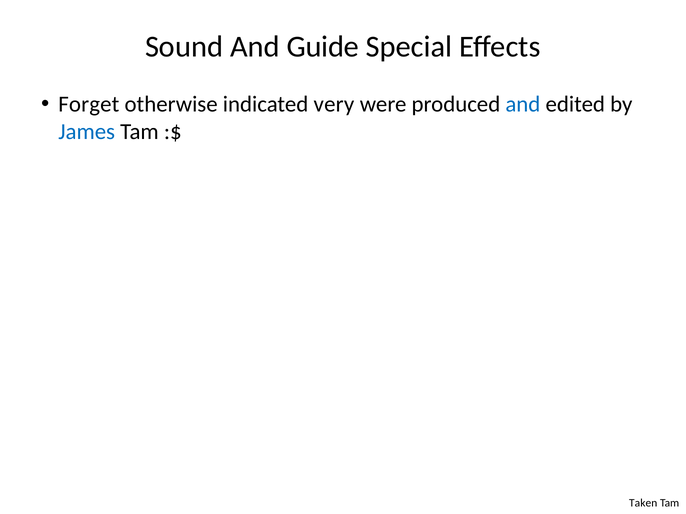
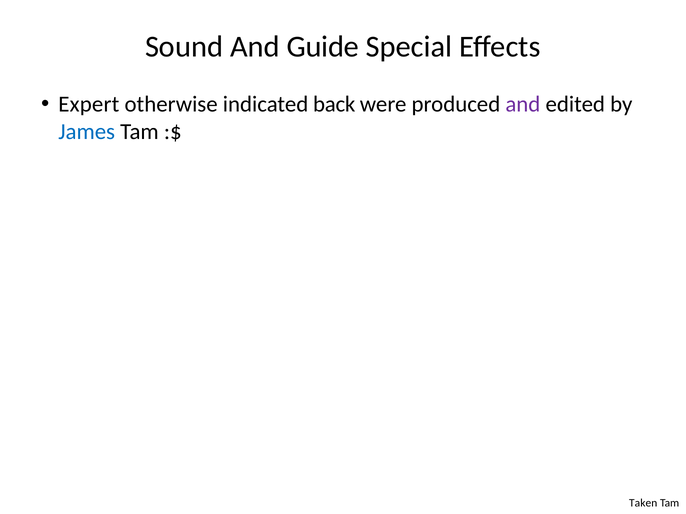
Forget: Forget -> Expert
very: very -> back
and at (523, 105) colour: blue -> purple
